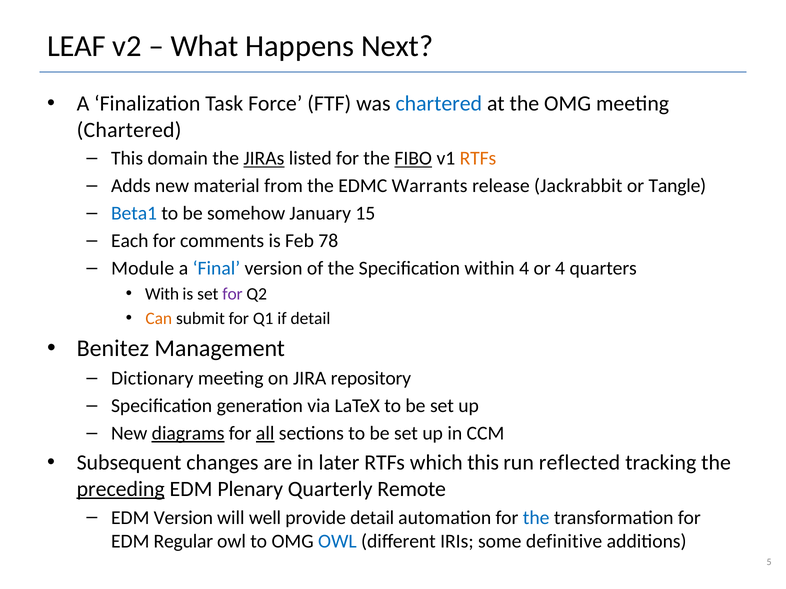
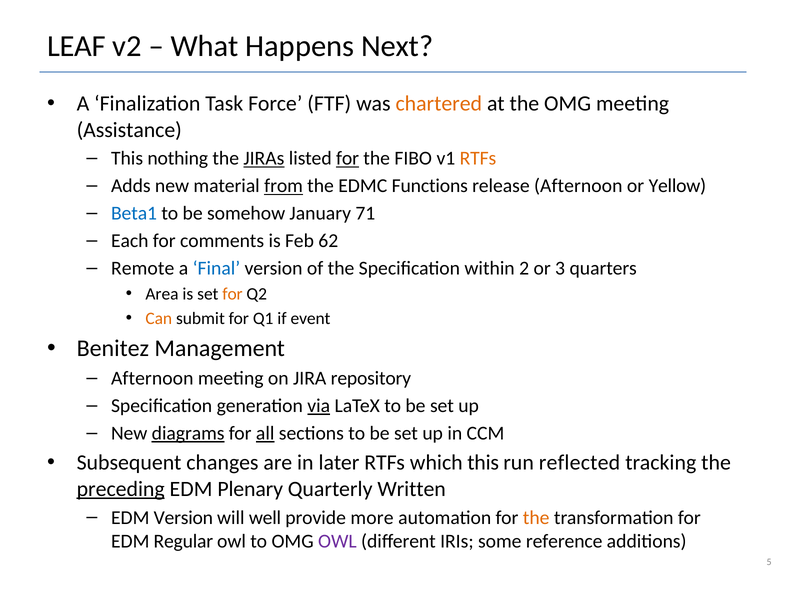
chartered at (439, 104) colour: blue -> orange
Chartered at (129, 130): Chartered -> Assistance
domain: domain -> nothing
for at (348, 159) underline: none -> present
FIBO underline: present -> none
from underline: none -> present
Warrants: Warrants -> Functions
release Jackrabbit: Jackrabbit -> Afternoon
Tangle: Tangle -> Yellow
15: 15 -> 71
78: 78 -> 62
Module: Module -> Remote
within 4: 4 -> 2
or 4: 4 -> 3
With: With -> Area
for at (232, 294) colour: purple -> orange
if detail: detail -> event
Dictionary at (152, 379): Dictionary -> Afternoon
via underline: none -> present
Remote: Remote -> Written
provide detail: detail -> more
the at (536, 518) colour: blue -> orange
OWL at (337, 542) colour: blue -> purple
definitive: definitive -> reference
